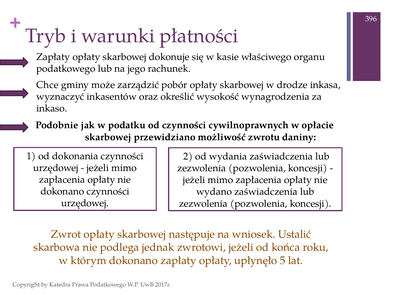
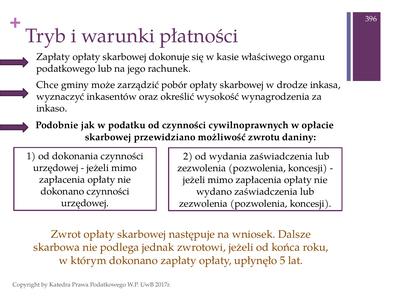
Ustalić: Ustalić -> Dalsze
